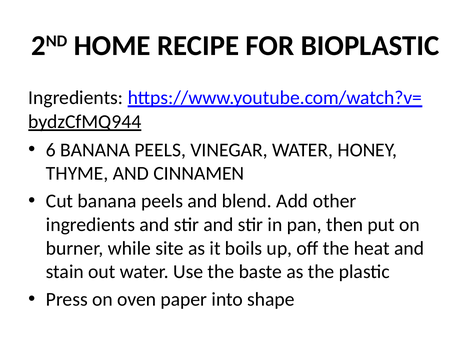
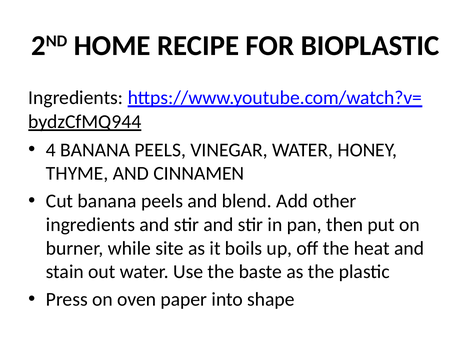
6: 6 -> 4
